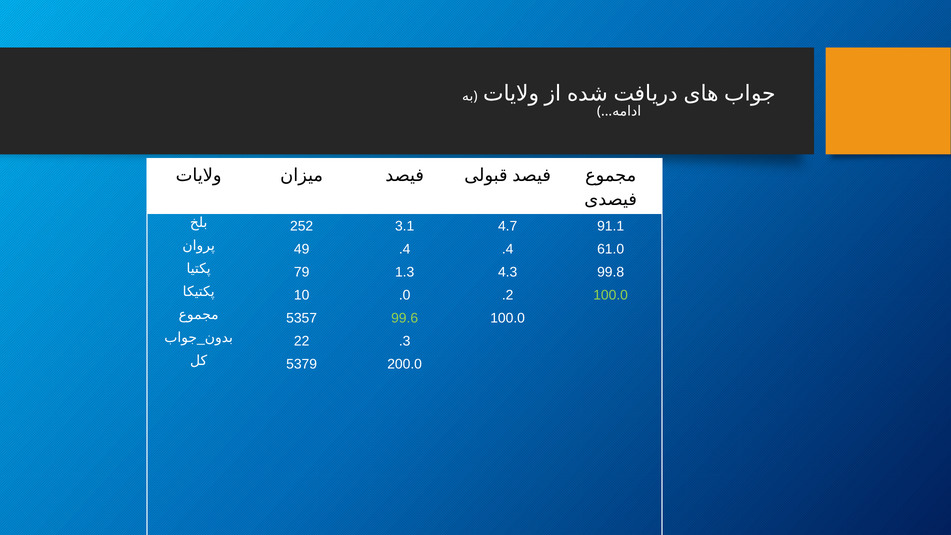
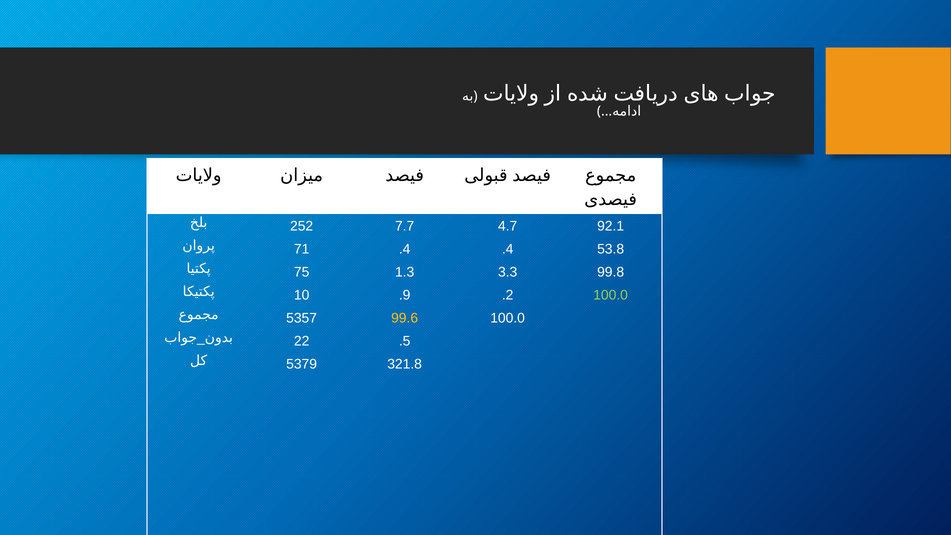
3.1: 3.1 -> 7.7
91.1: 91.1 -> 92.1
49: 49 -> 71
61.0: 61.0 -> 53.8
79: 79 -> 75
4.3: 4.3 -> 3.3
.0: .0 -> .9
99.6 colour: light green -> yellow
.3: .3 -> .5
200.0: 200.0 -> 321.8
